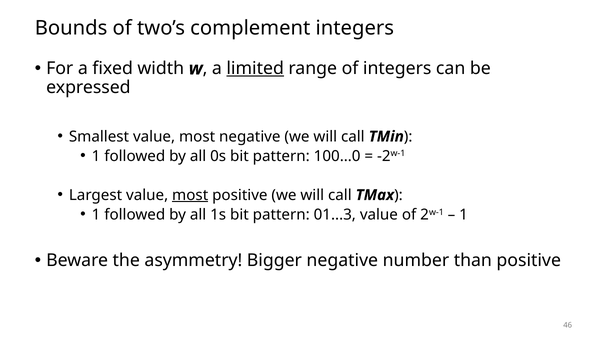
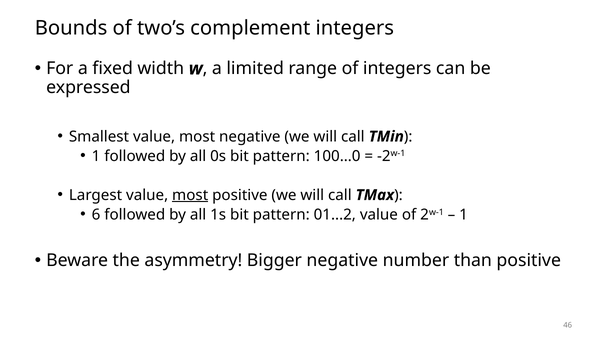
limited underline: present -> none
1 at (96, 215): 1 -> 6
01...3: 01...3 -> 01...2
